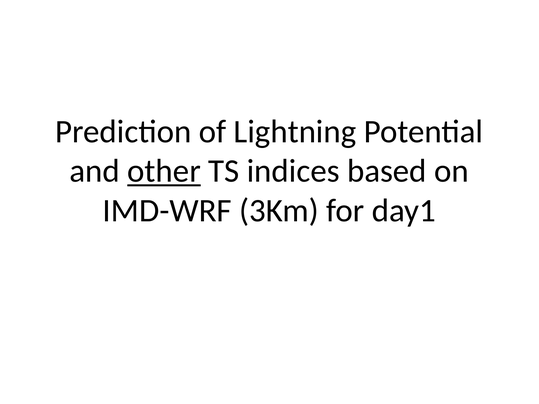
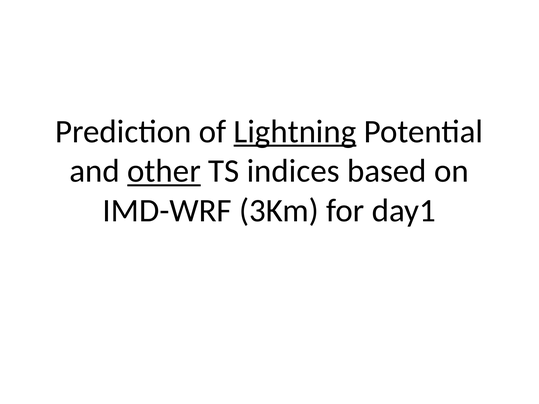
Lightning underline: none -> present
